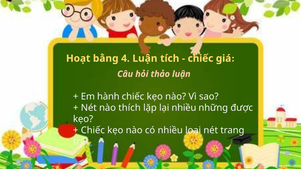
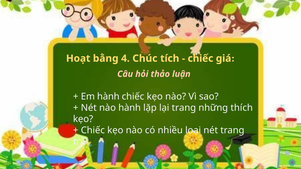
4 Luận: Luận -> Chúc
nào thích: thích -> hành
lại nhiều: nhiều -> trang
được: được -> thích
